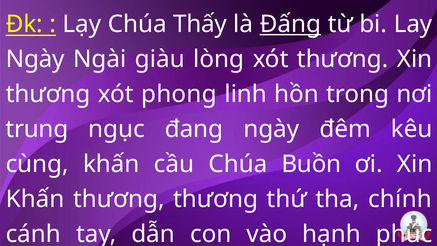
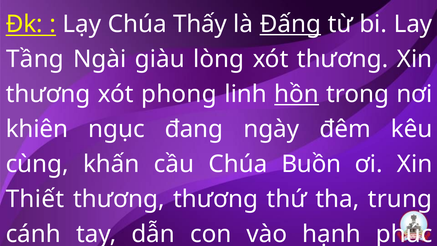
Ngày at (35, 59): Ngày -> Tầng
hồn underline: none -> present
trung: trung -> khiên
Khấn at (35, 199): Khấn -> Thiết
chính: chính -> trung
